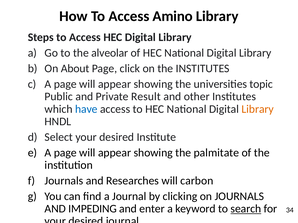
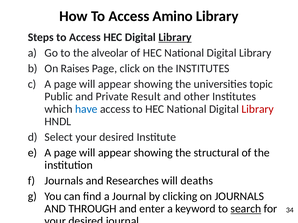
Library at (175, 37) underline: none -> present
About: About -> Raises
Library at (258, 109) colour: orange -> red
palmitate: palmitate -> structural
carbon: carbon -> deaths
IMPEDING: IMPEDING -> THROUGH
